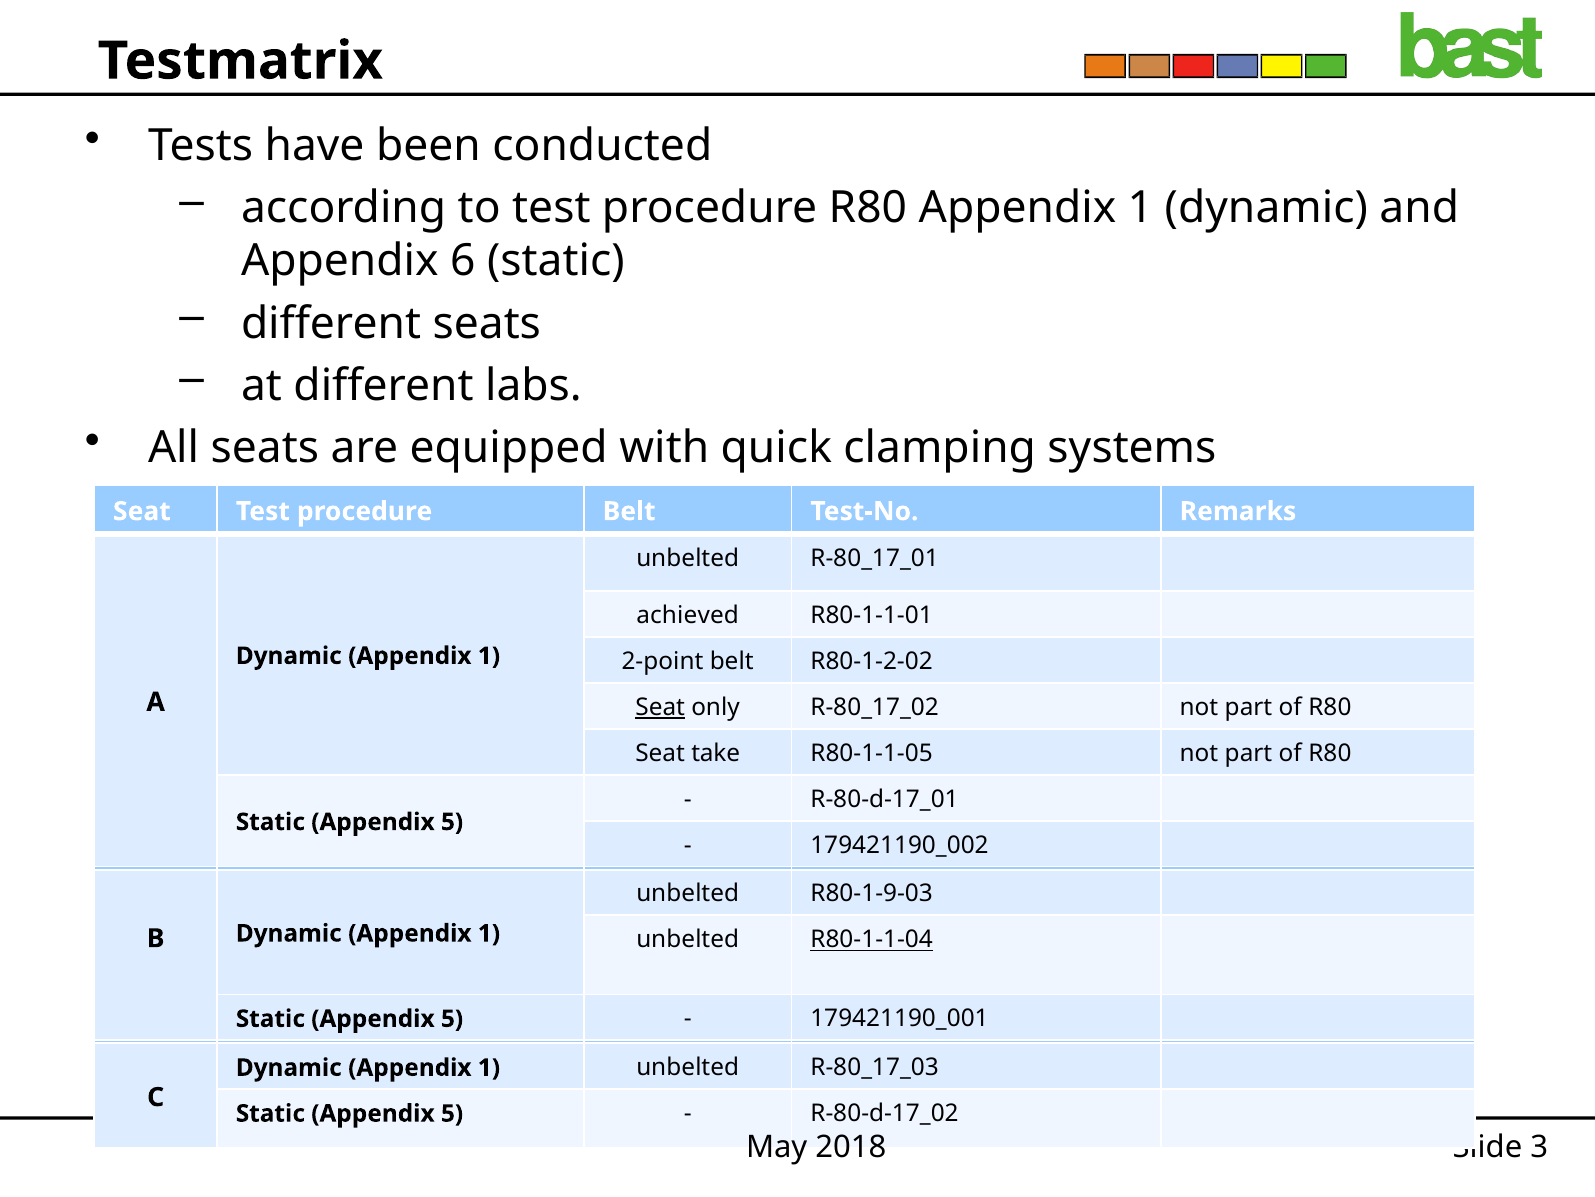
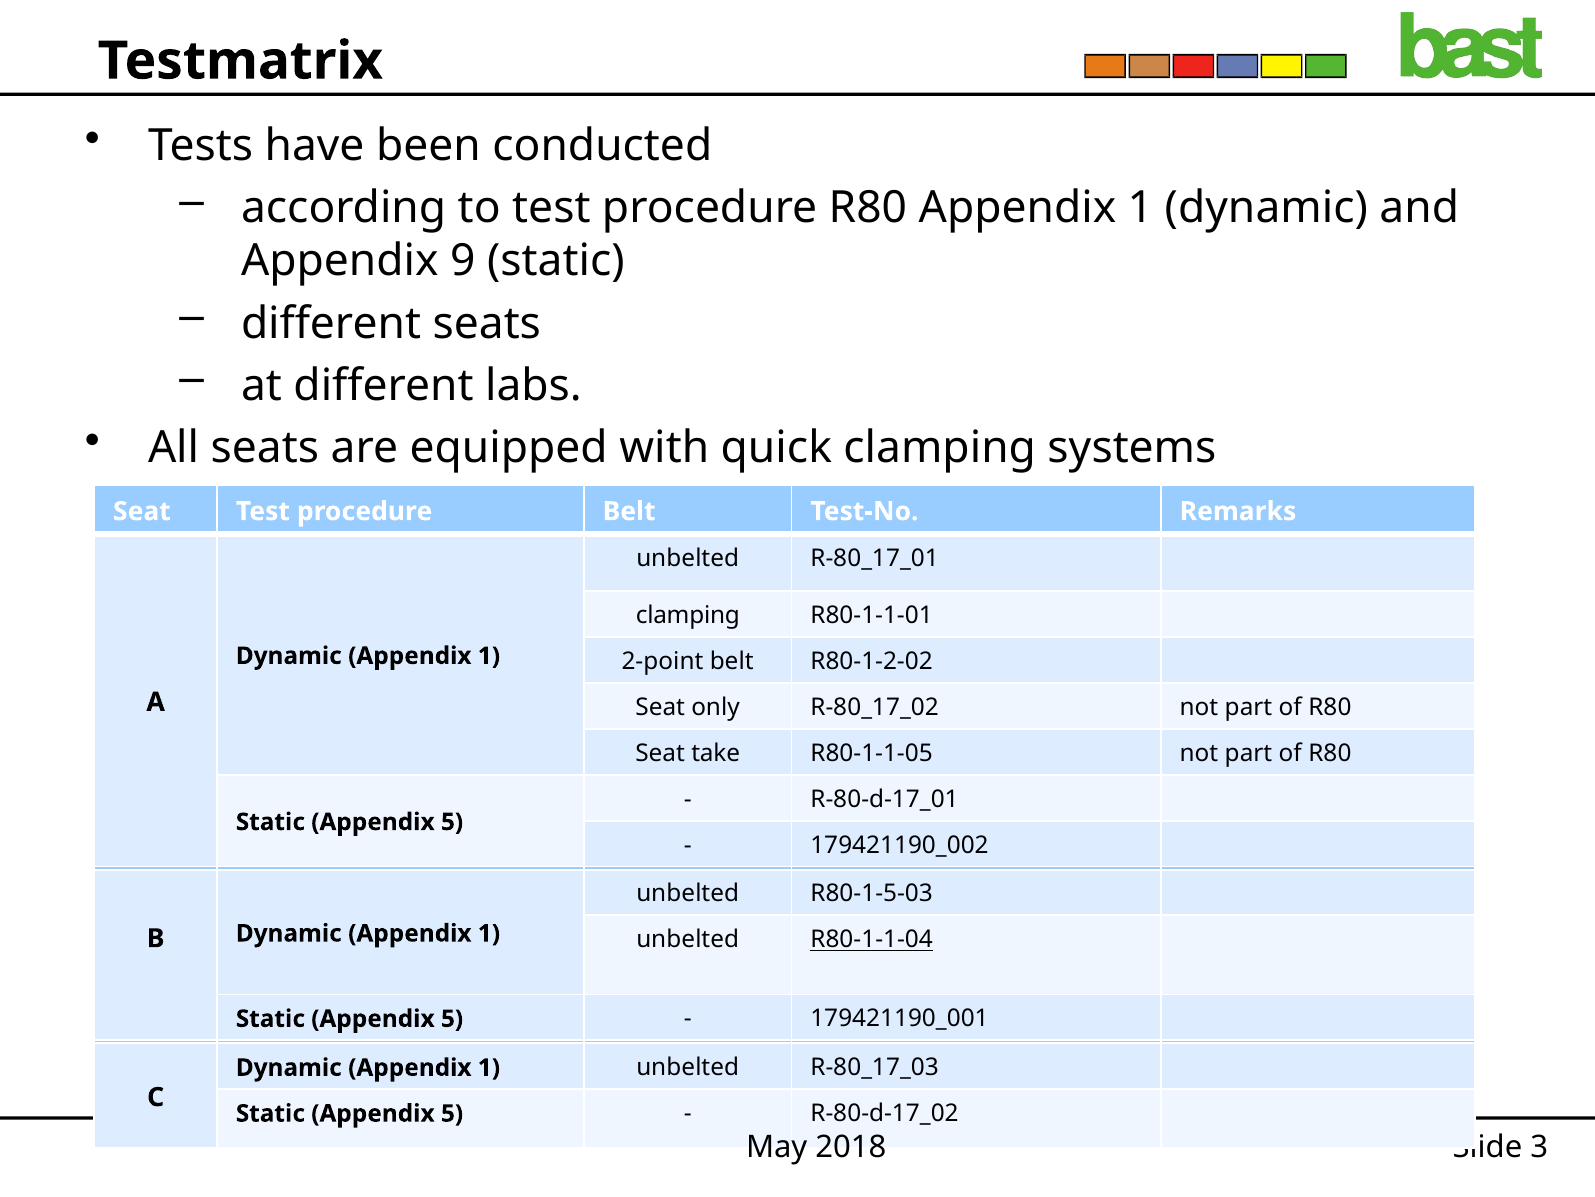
6: 6 -> 9
achieved at (688, 615): achieved -> clamping
Seat at (660, 707) underline: present -> none
R80-1-9-03: R80-1-9-03 -> R80-1-5-03
